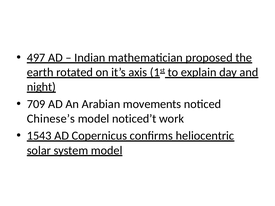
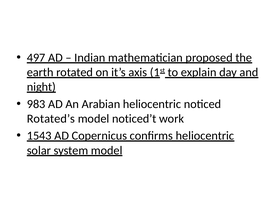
709: 709 -> 983
Arabian movements: movements -> heliocentric
Chinese’s: Chinese’s -> Rotated’s
